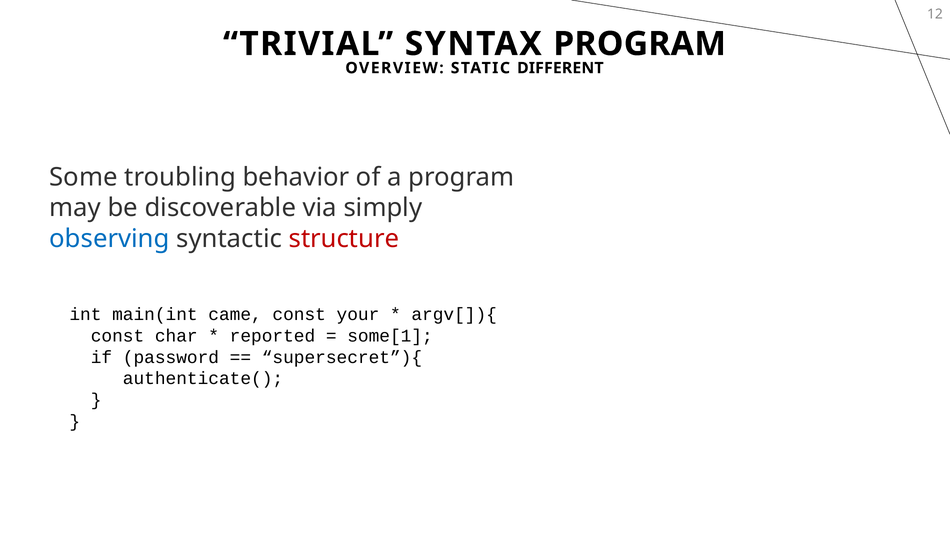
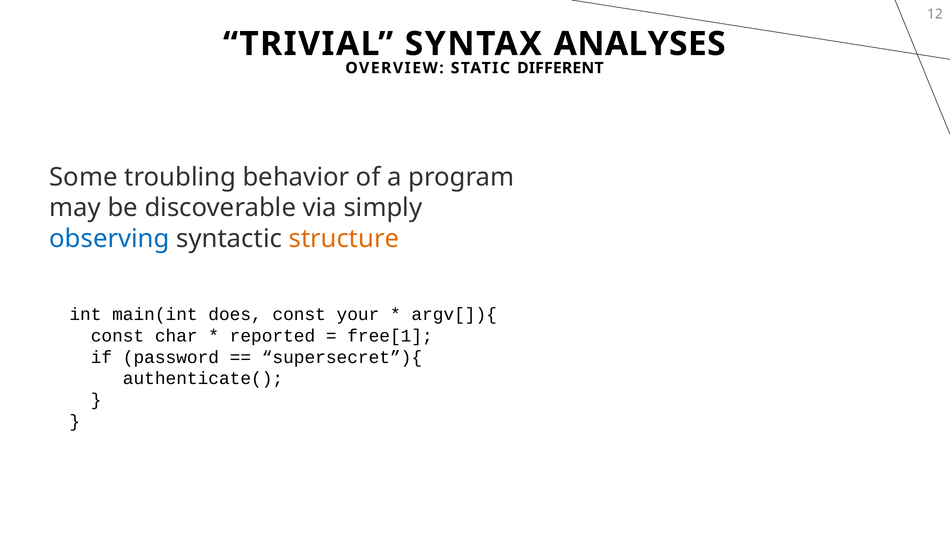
PROGRAM at (640, 44): PROGRAM -> ANALYSES
structure colour: red -> orange
came: came -> does
some[1: some[1 -> free[1
